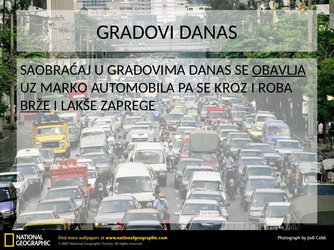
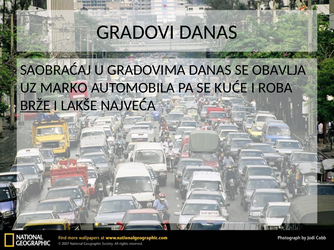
OBAVLJA underline: present -> none
KROZ: KROZ -> KUĆE
ZAPREGE: ZAPREGE -> NAJVEĆA
